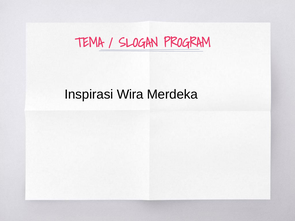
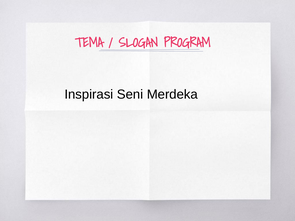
Wira: Wira -> Seni
